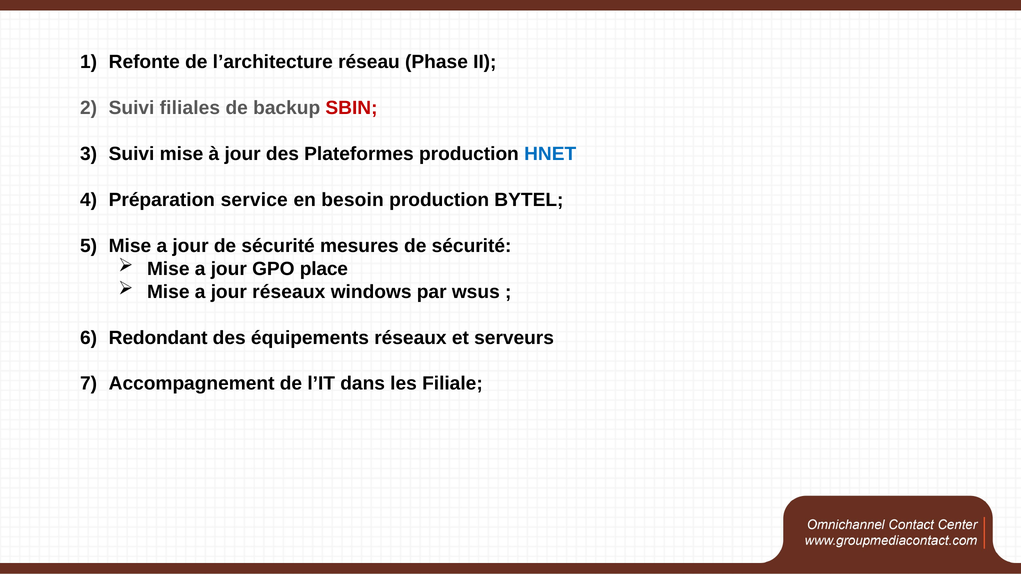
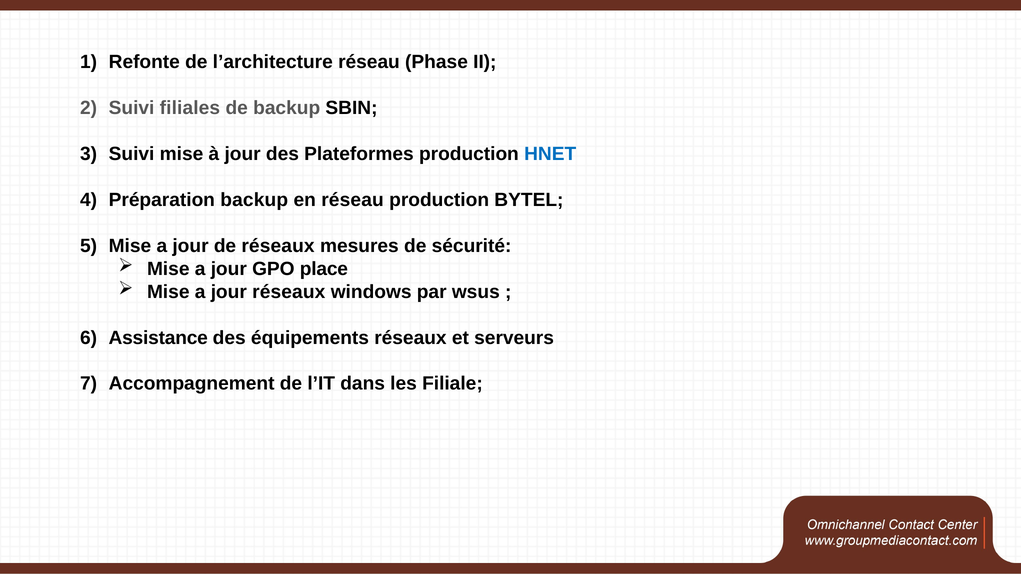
SBIN colour: red -> black
Préparation service: service -> backup
en besoin: besoin -> réseau
jour de sécurité: sécurité -> réseaux
Redondant: Redondant -> Assistance
